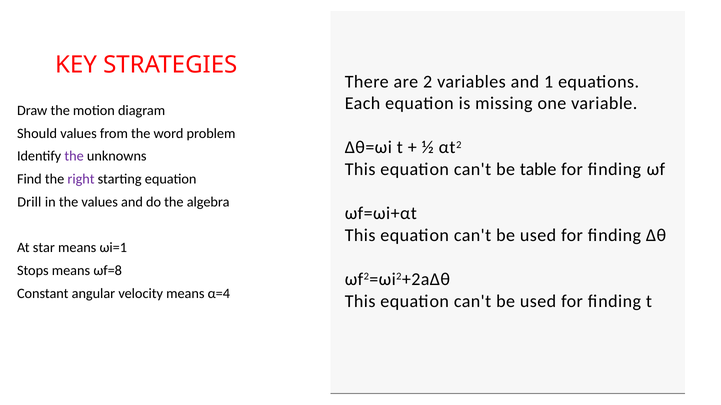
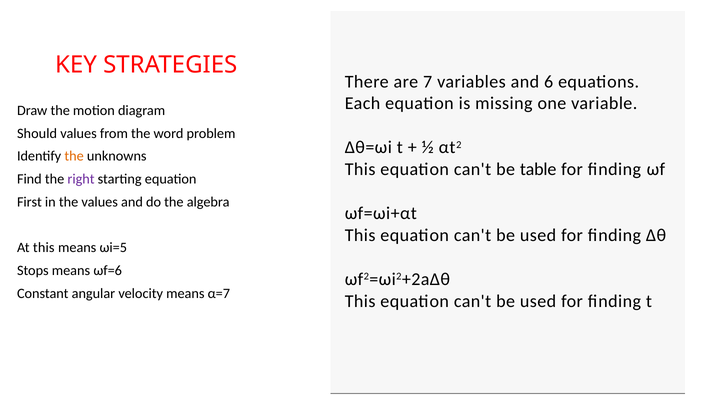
2: 2 -> 7
1: 1 -> 6
the at (74, 156) colour: purple -> orange
Drill: Drill -> First
At star: star -> this
ωi=1: ωi=1 -> ωi=5
ωf=8: ωf=8 -> ωf=6
α=4: α=4 -> α=7
